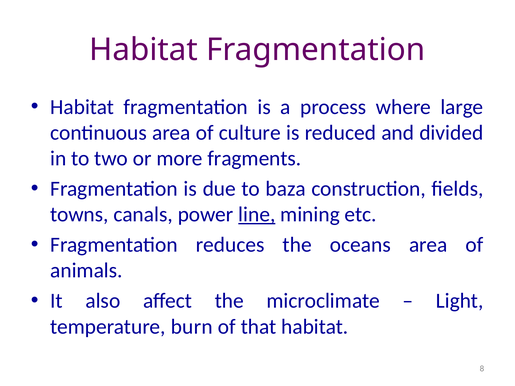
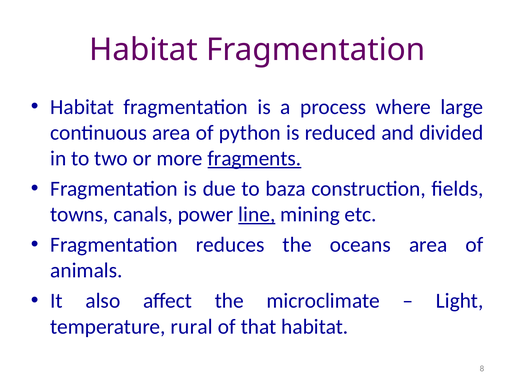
culture: culture -> python
fragments underline: none -> present
burn: burn -> rural
